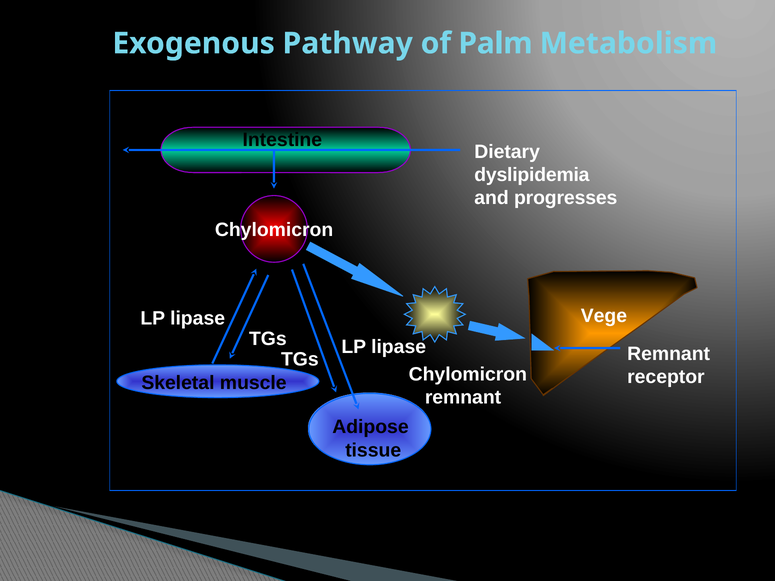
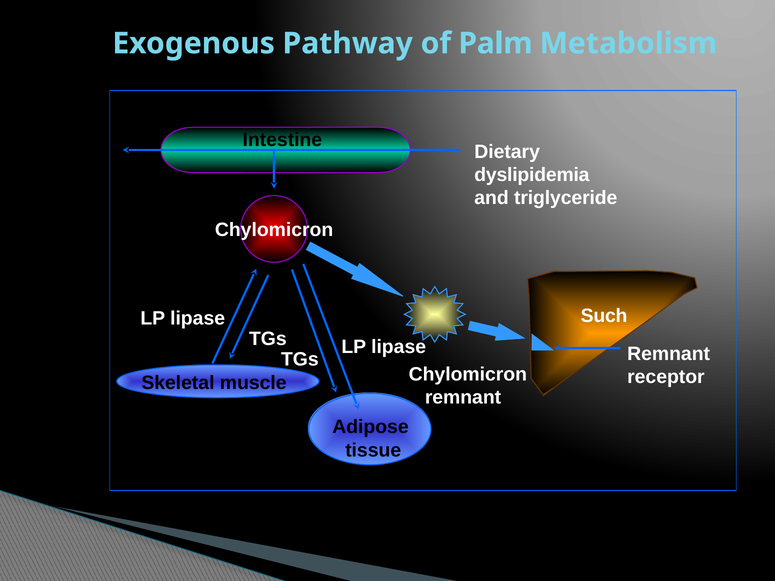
progresses: progresses -> triglyceride
Vege: Vege -> Such
